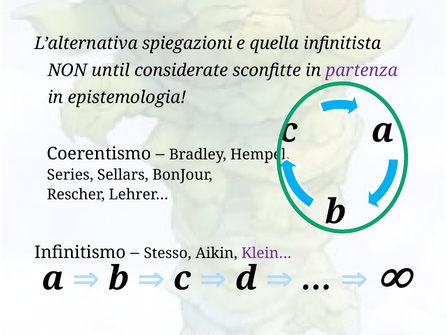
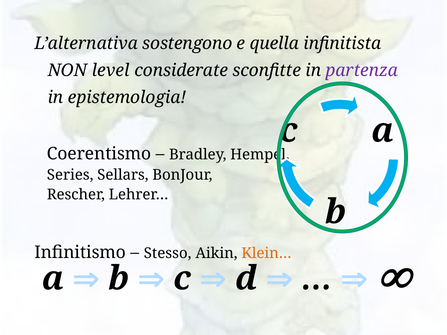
spiegazioni: spiegazioni -> sostengono
until: until -> level
Klein… colour: purple -> orange
